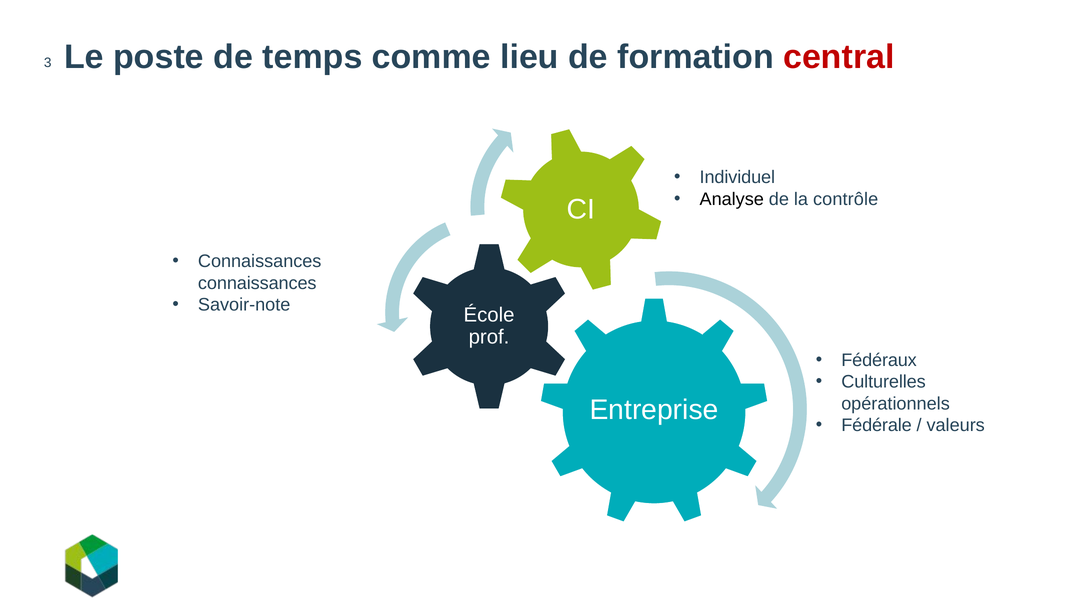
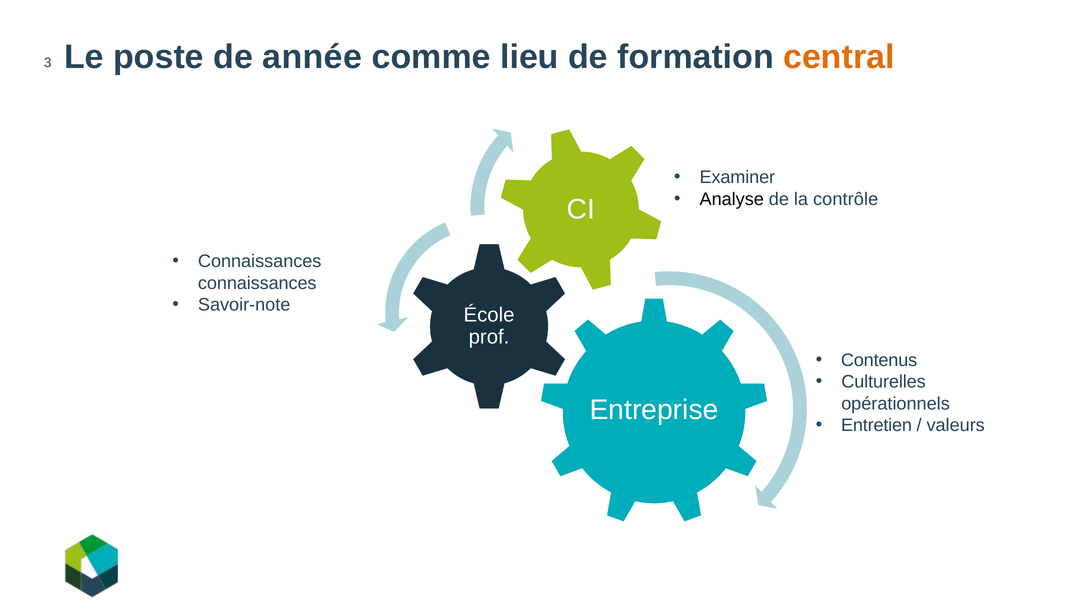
temps: temps -> année
central colour: red -> orange
Individuel: Individuel -> Examiner
Fédéraux: Fédéraux -> Contenus
Fédérale: Fédérale -> Entretien
